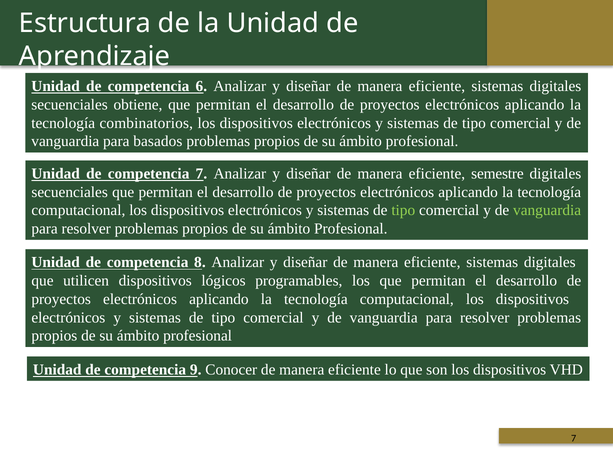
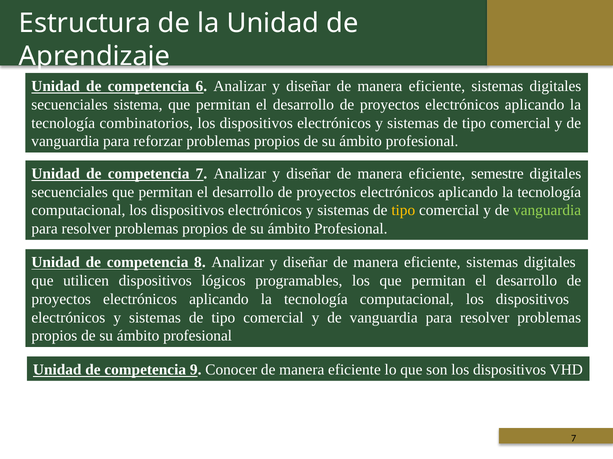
obtiene: obtiene -> sistema
basados: basados -> reforzar
tipo at (403, 211) colour: light green -> yellow
